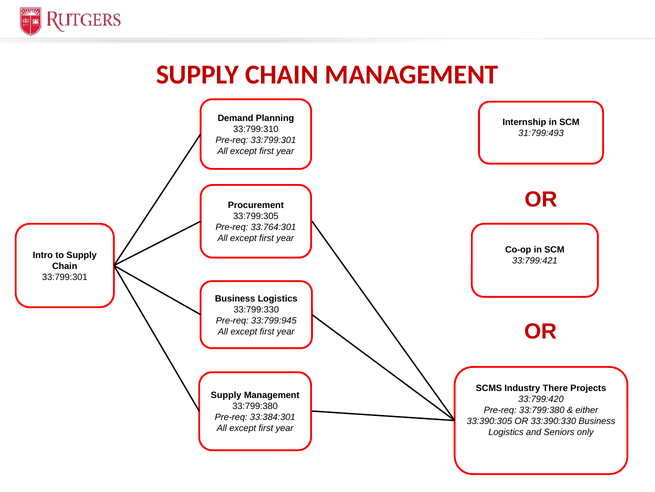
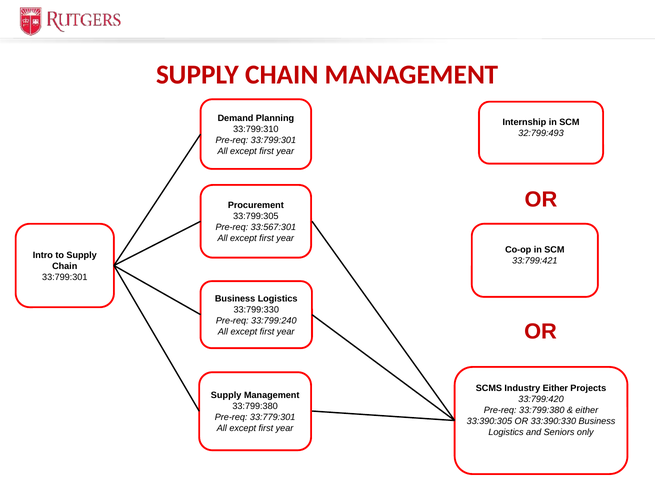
31:799:493: 31:799:493 -> 32:799:493
33:764:301: 33:764:301 -> 33:567:301
33:799:945: 33:799:945 -> 33:799:240
Industry There: There -> Either
33:384:301: 33:384:301 -> 33:779:301
